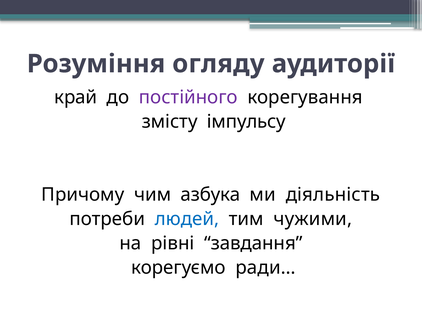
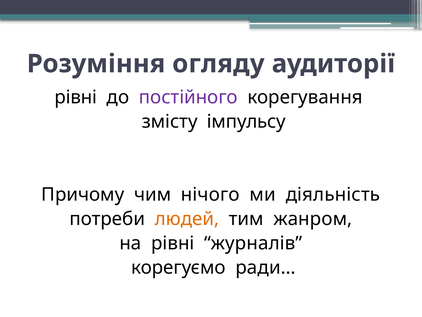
край at (76, 97): край -> рівні
азбука: азбука -> нічого
людей colour: blue -> orange
чужими: чужими -> жанром
завдання: завдання -> журналів
